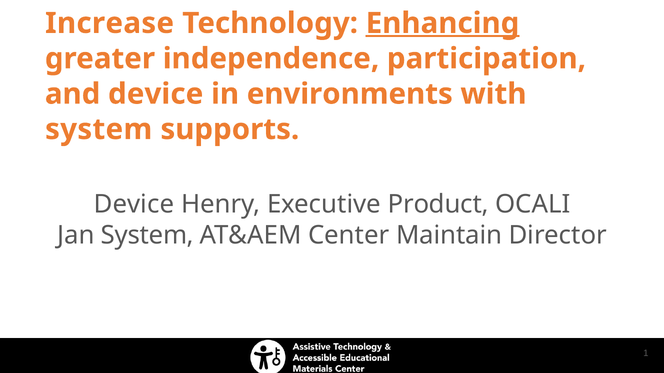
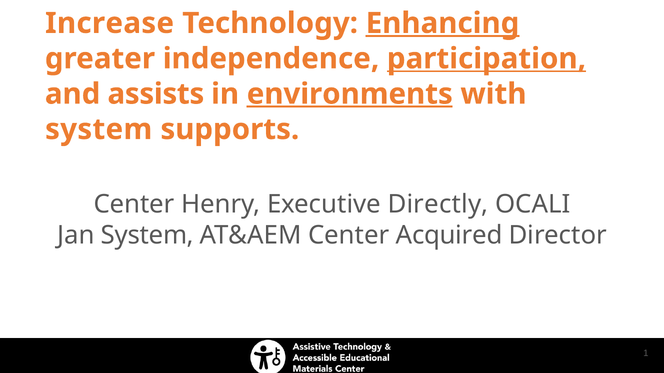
participation underline: none -> present
and device: device -> assists
environments underline: none -> present
Device at (134, 205): Device -> Center
Product: Product -> Directly
Maintain: Maintain -> Acquired
